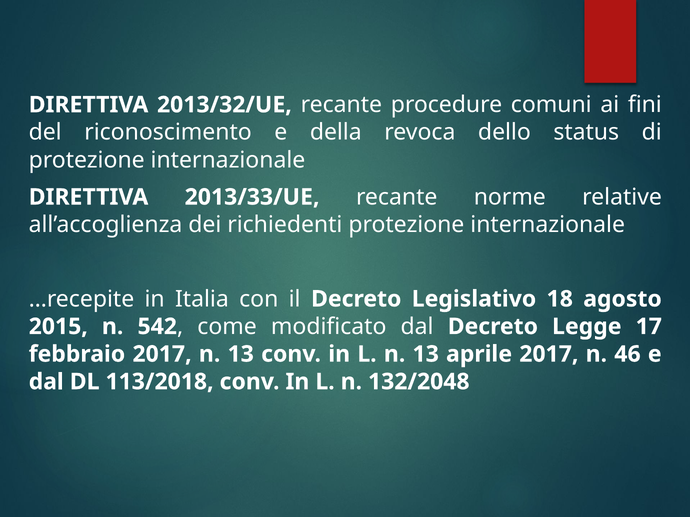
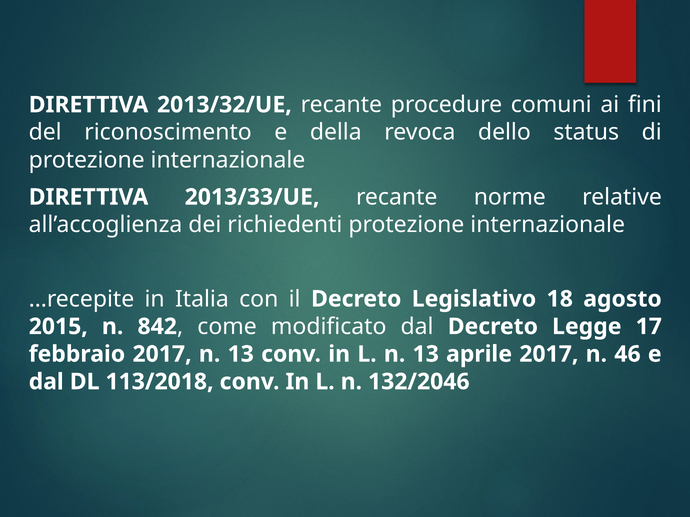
542: 542 -> 842
132/2048: 132/2048 -> 132/2046
